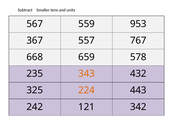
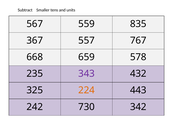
953: 953 -> 835
343 colour: orange -> purple
121: 121 -> 730
